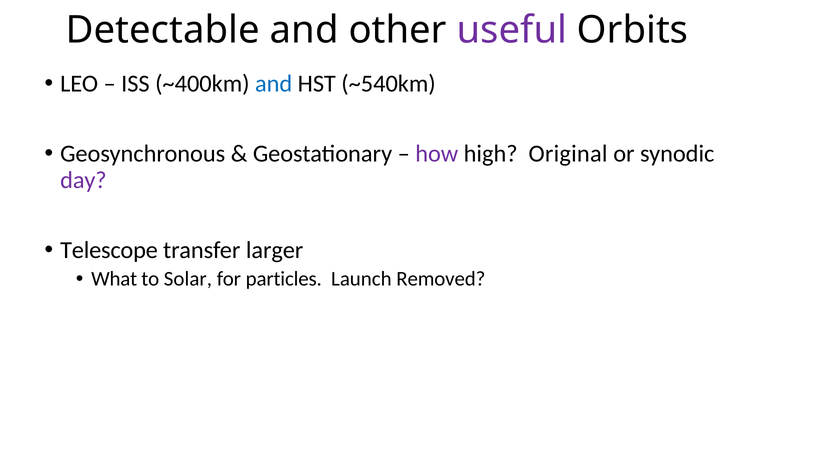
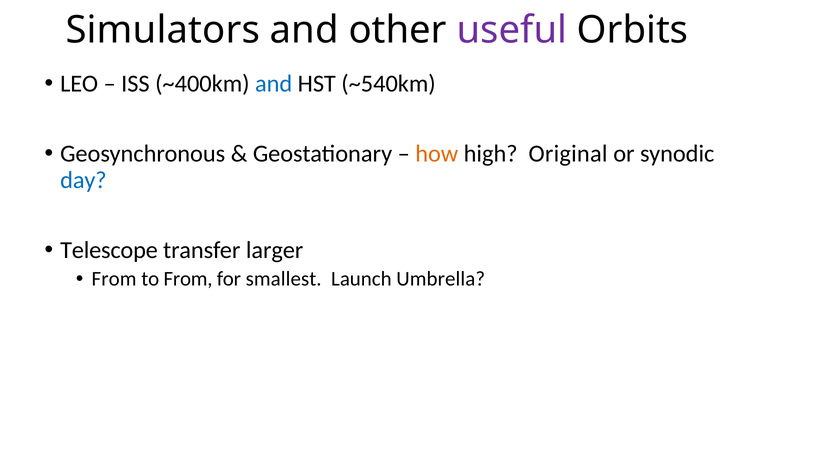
Detectable: Detectable -> Simulators
how colour: purple -> orange
day colour: purple -> blue
What at (114, 279): What -> From
to Solar: Solar -> From
particles: particles -> smallest
Removed: Removed -> Umbrella
